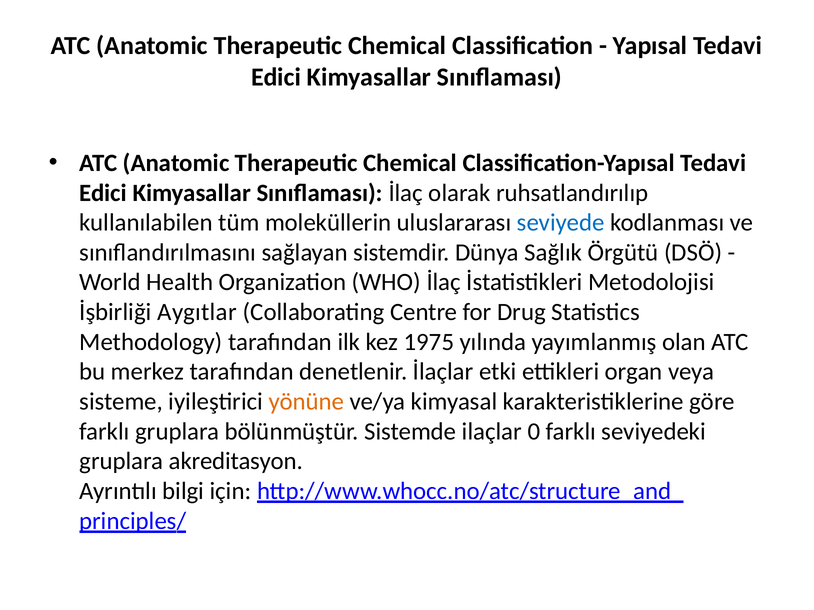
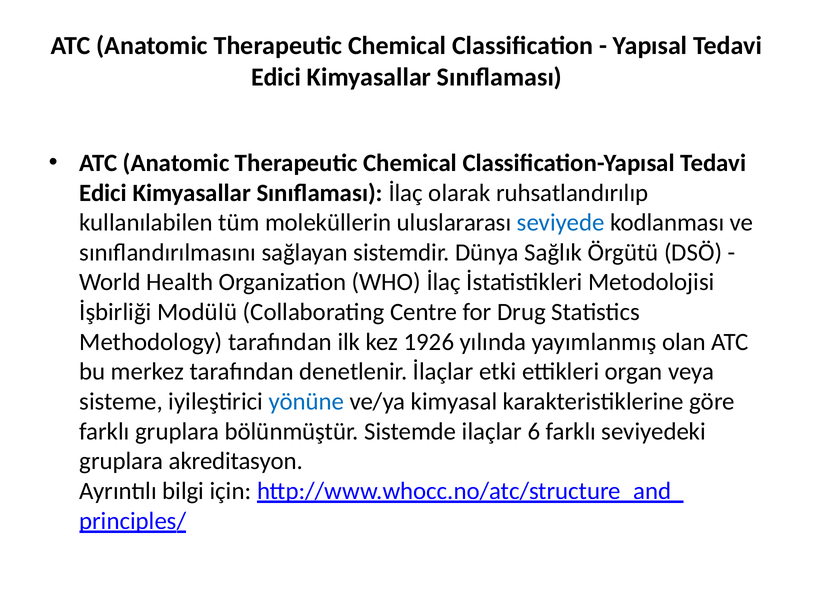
Aygıtlar: Aygıtlar -> Modülü
1975: 1975 -> 1926
yönüne colour: orange -> blue
0: 0 -> 6
